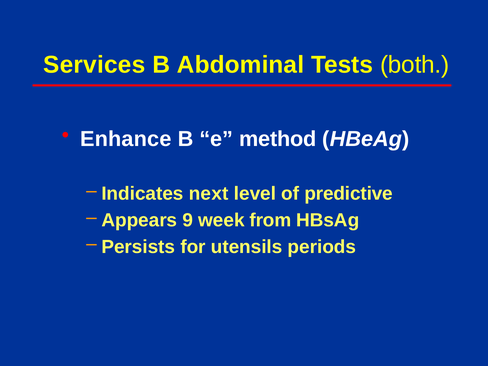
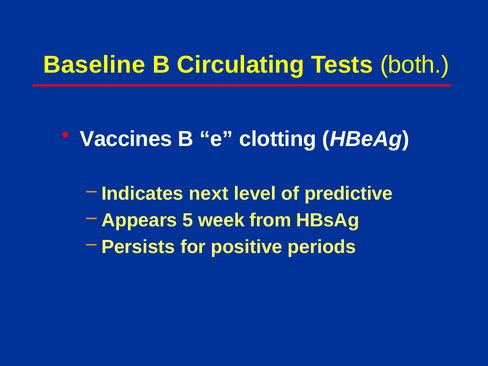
Services: Services -> Baseline
Abdominal: Abdominal -> Circulating
Enhance: Enhance -> Vaccines
method: method -> clotting
9: 9 -> 5
utensils: utensils -> positive
